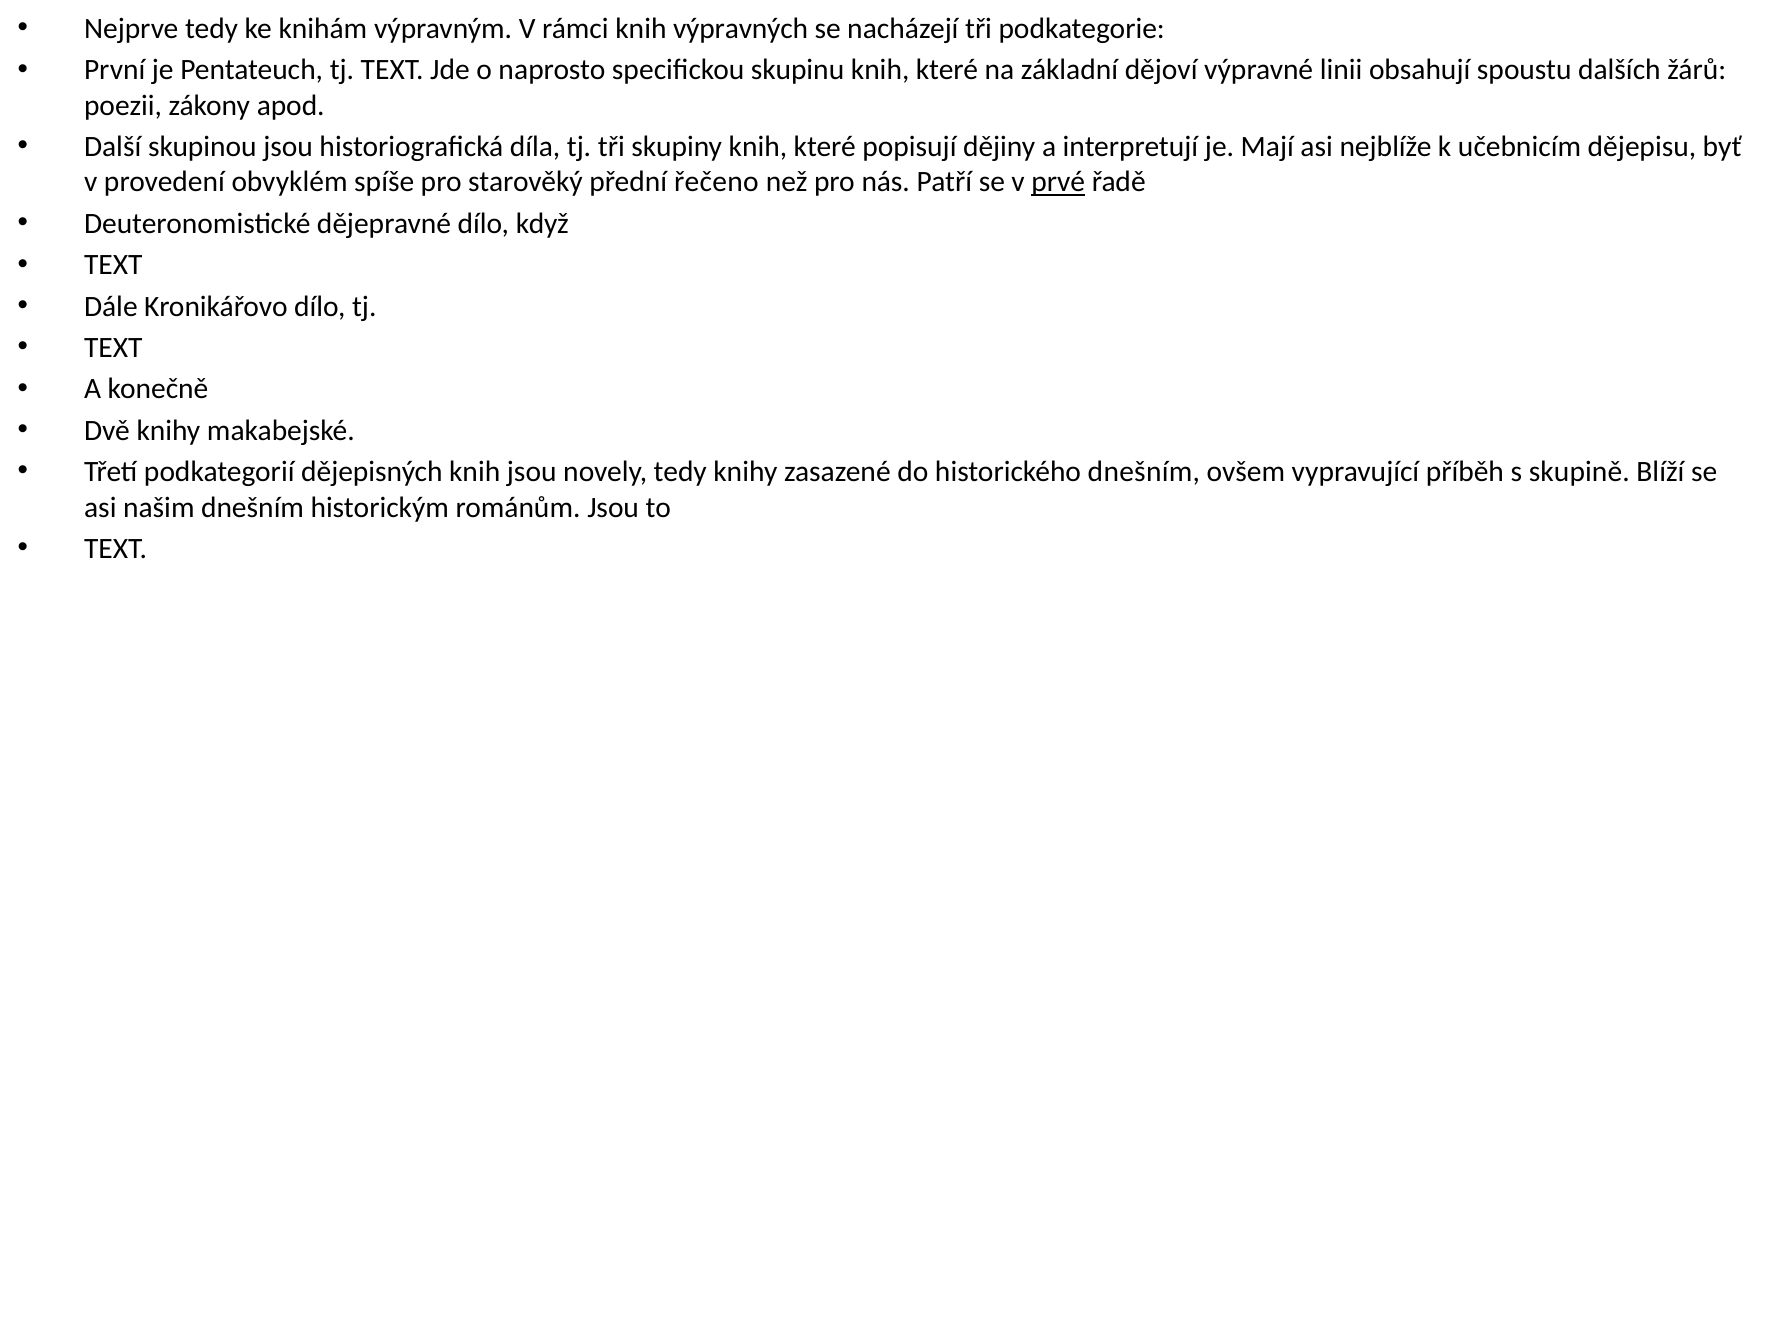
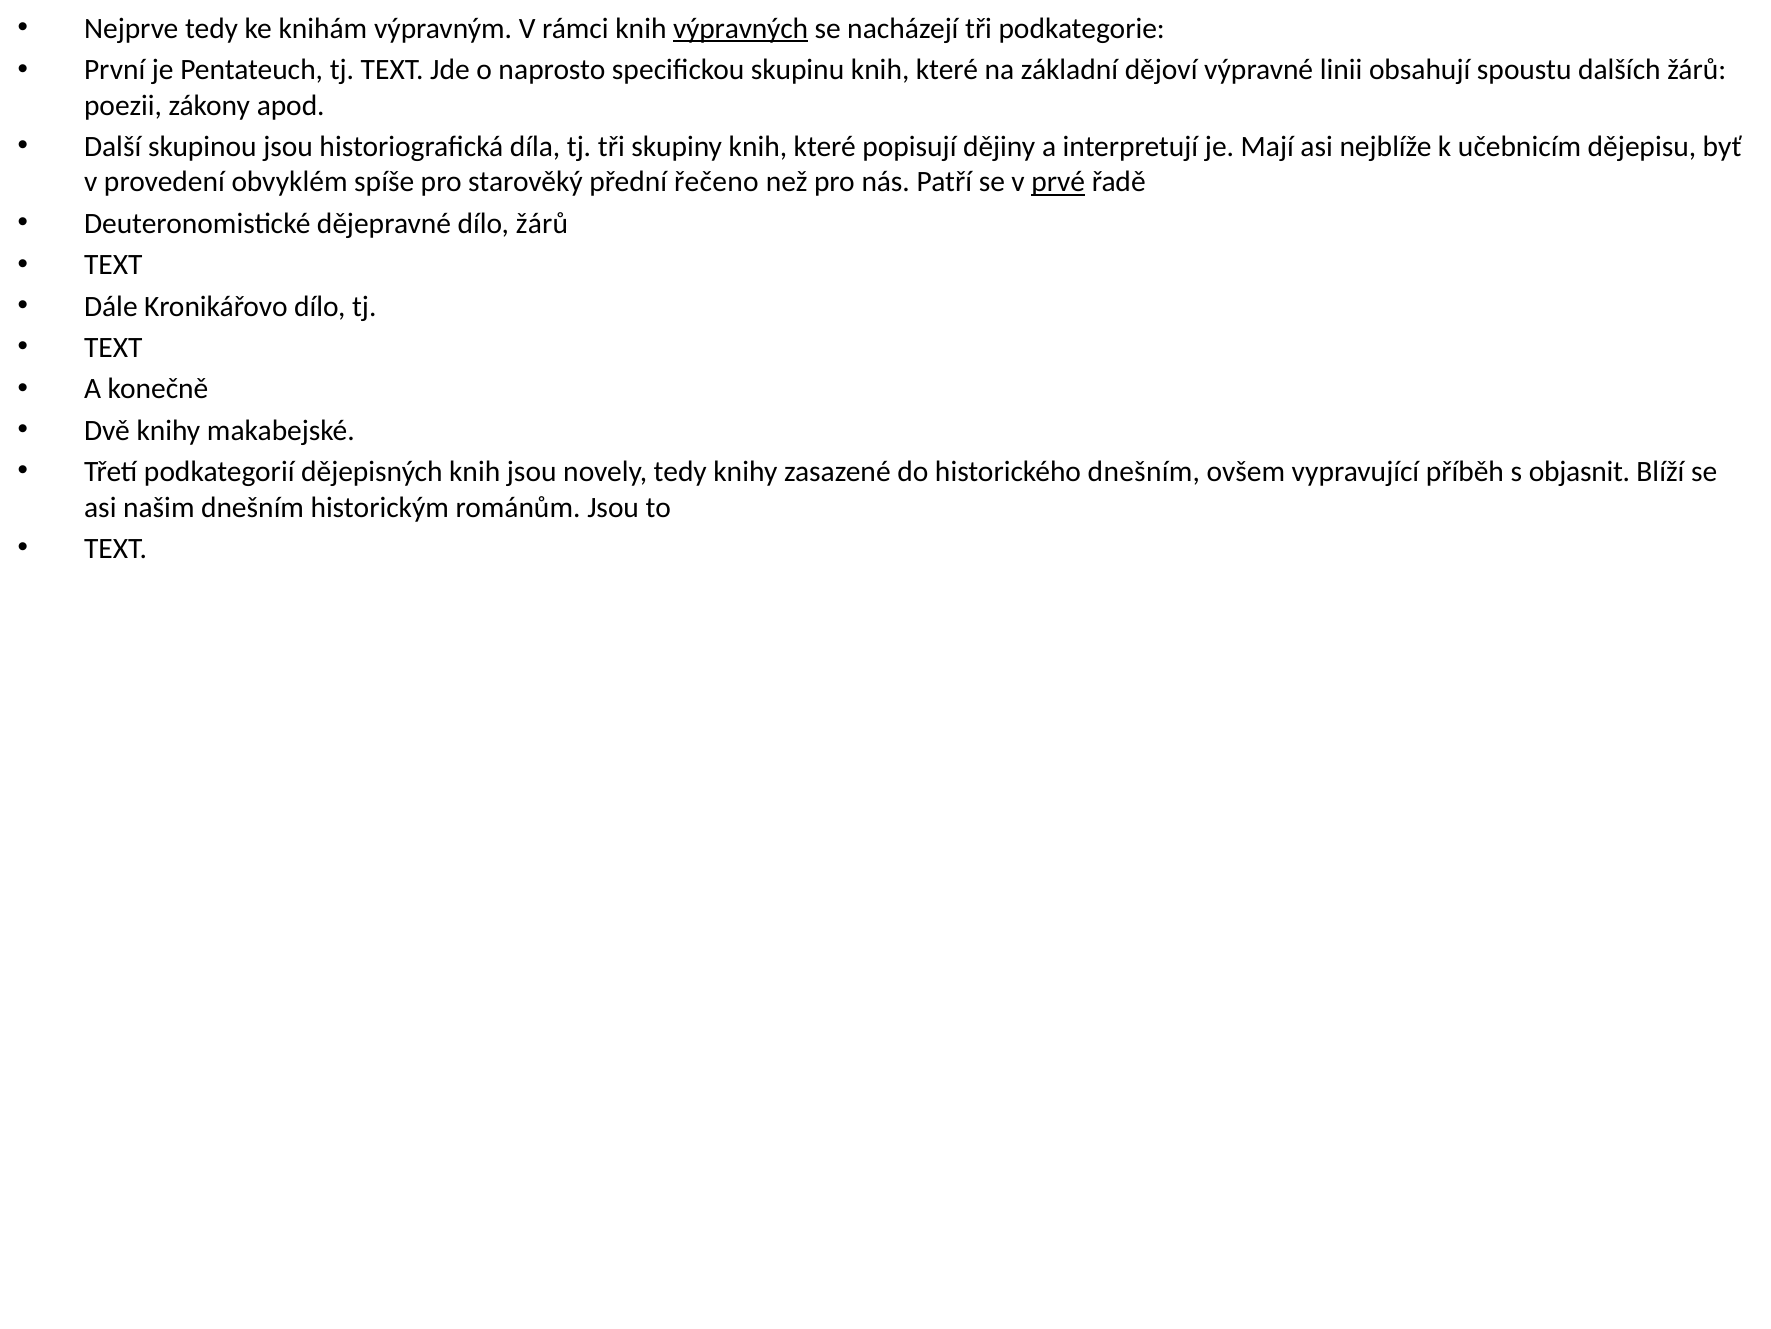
výpravných underline: none -> present
dílo když: když -> žárů
skupině: skupině -> objasnit
